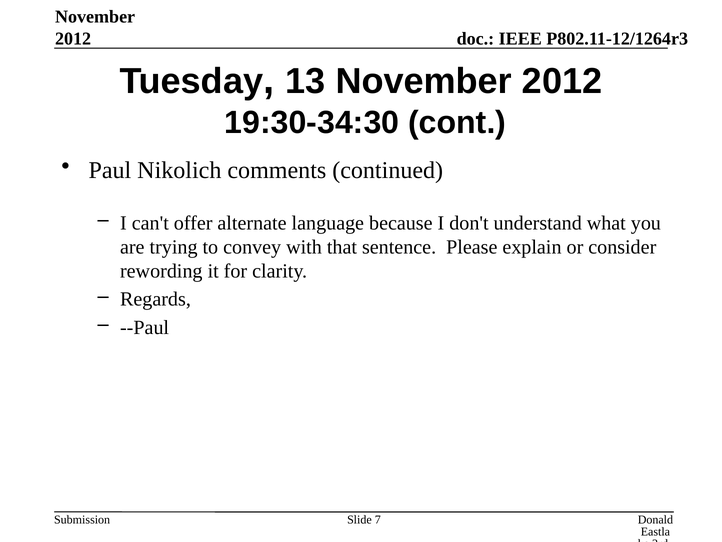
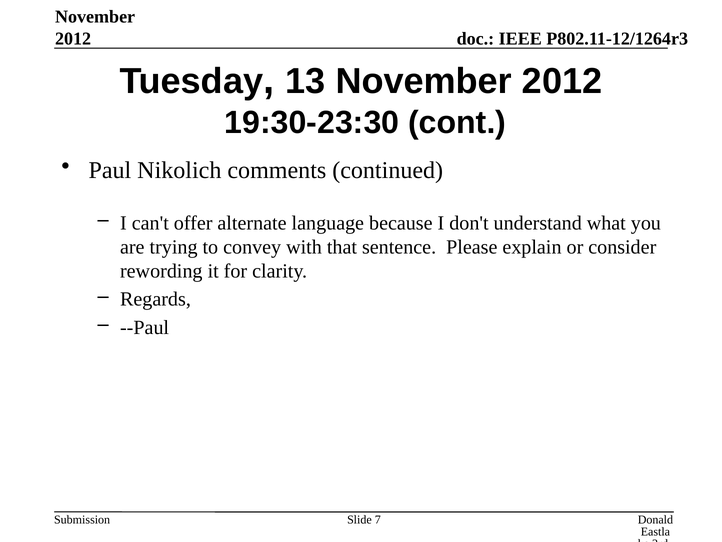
19:30-34:30: 19:30-34:30 -> 19:30-23:30
